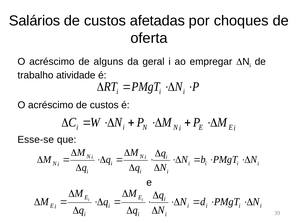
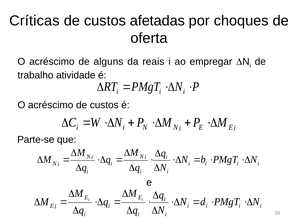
Salários: Salários -> Críticas
geral: geral -> reais
Esse-se: Esse-se -> Parte-se
